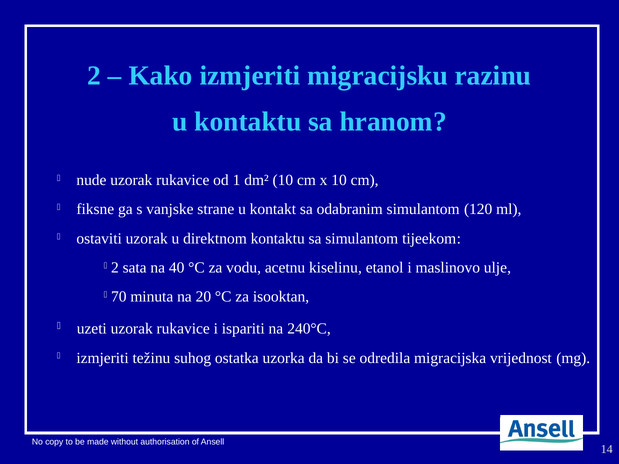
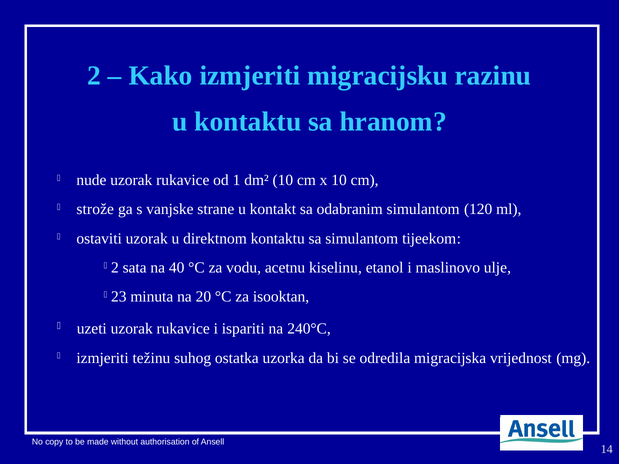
fiksne: fiksne -> strože
70: 70 -> 23
